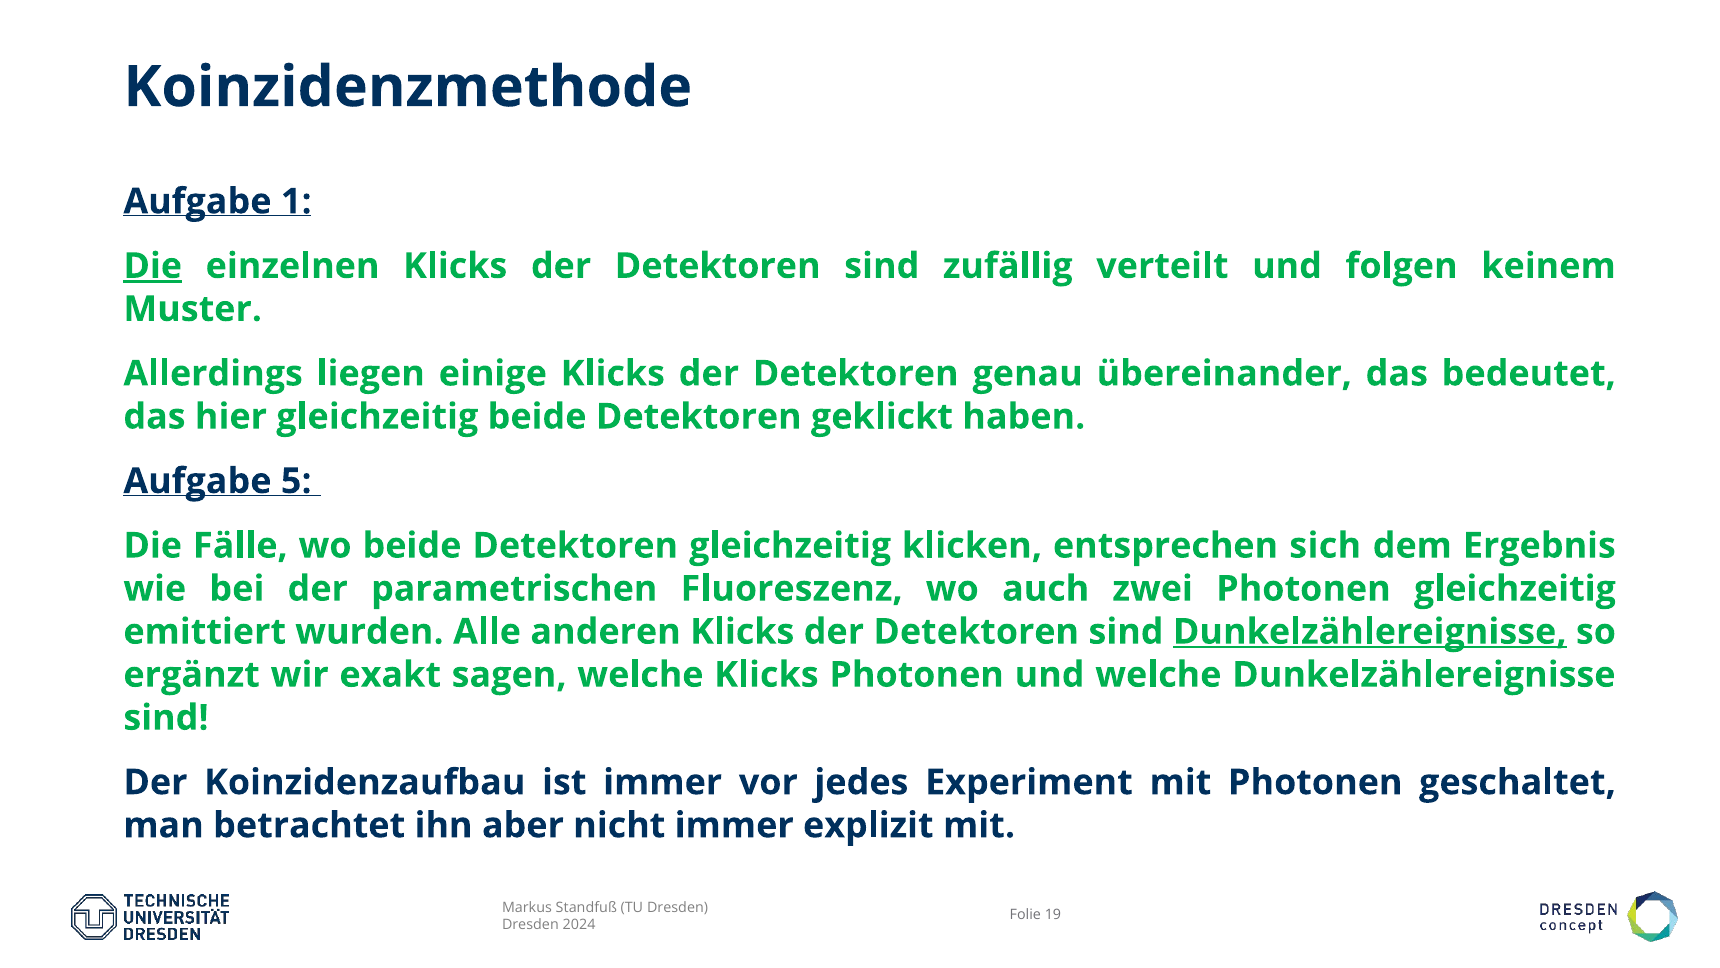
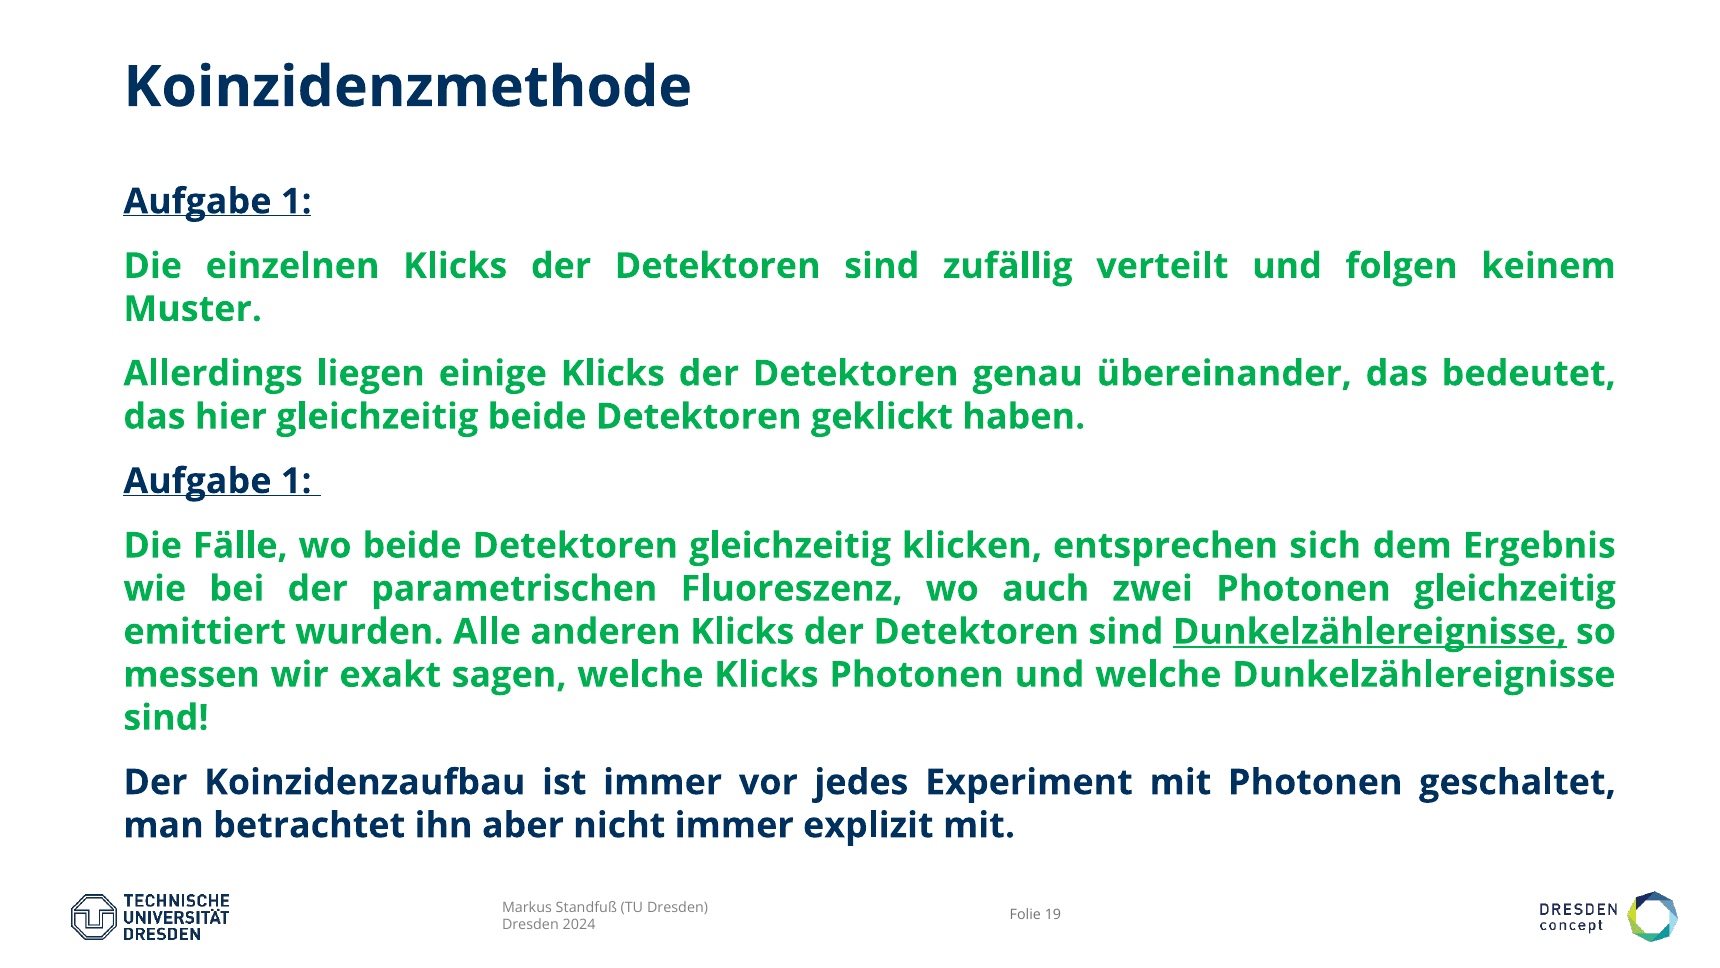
Die at (153, 266) underline: present -> none
5 at (296, 481): 5 -> 1
ergänzt: ergänzt -> messen
